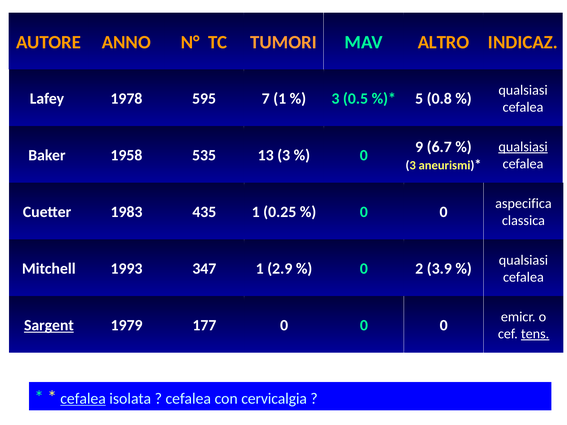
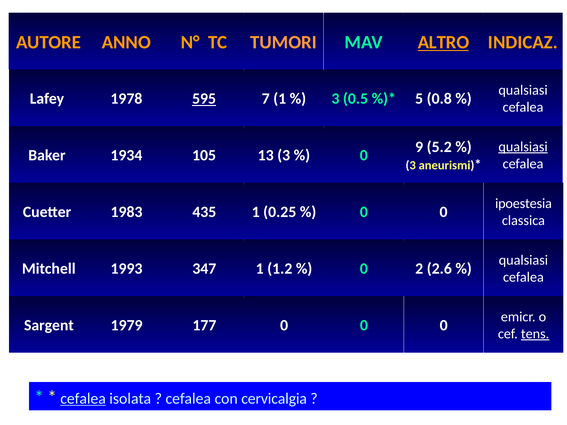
ALTRO underline: none -> present
595 underline: none -> present
6.7: 6.7 -> 5.2
1958: 1958 -> 1934
535: 535 -> 105
aspecifica: aspecifica -> ipoestesia
2.9: 2.9 -> 1.2
3.9: 3.9 -> 2.6
Sargent underline: present -> none
